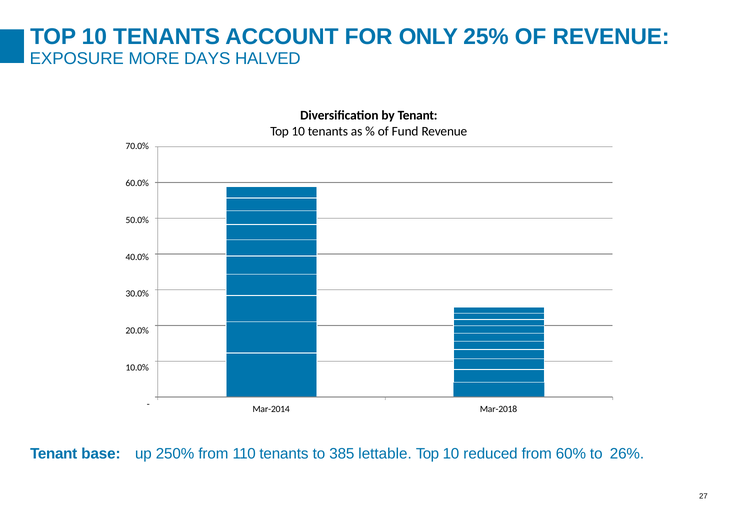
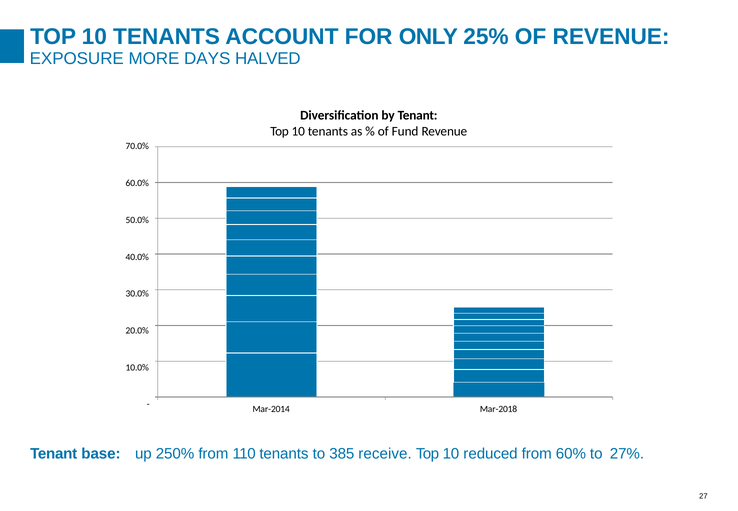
lettable: lettable -> receive
26%: 26% -> 27%
